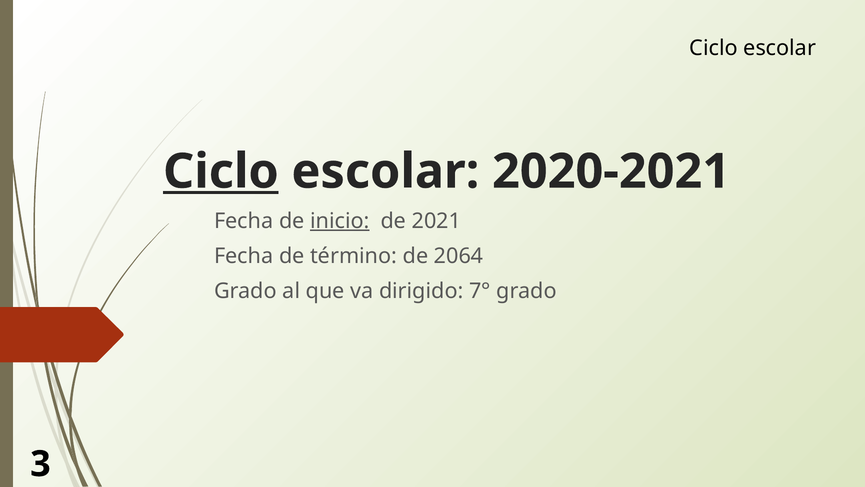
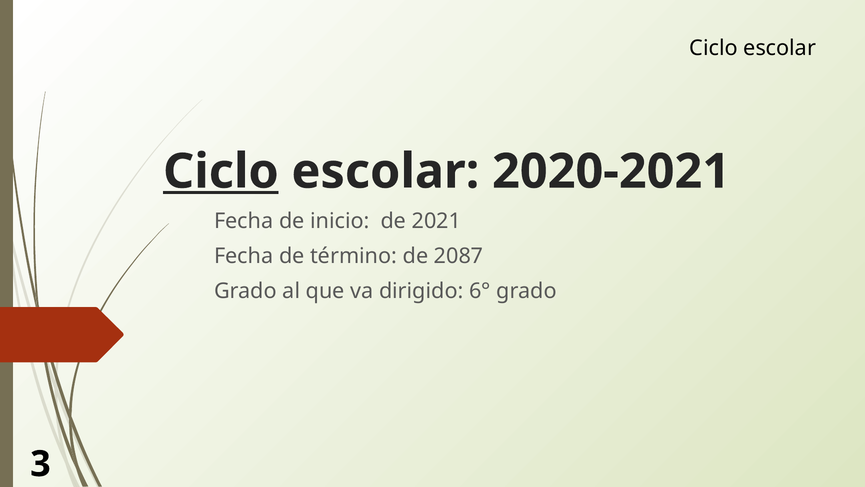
inicio underline: present -> none
2064: 2064 -> 2087
7°: 7° -> 6°
